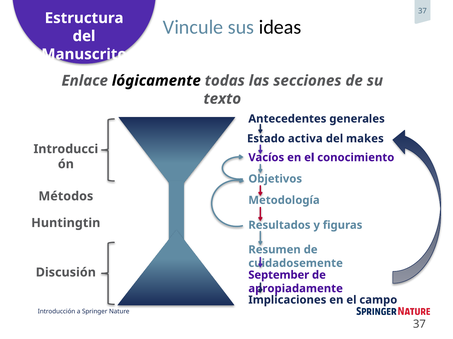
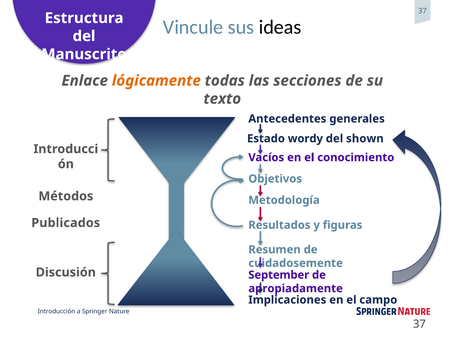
lógicamente colour: black -> orange
activa: activa -> wordy
makes: makes -> shown
Huntingtin: Huntingtin -> Publicados
